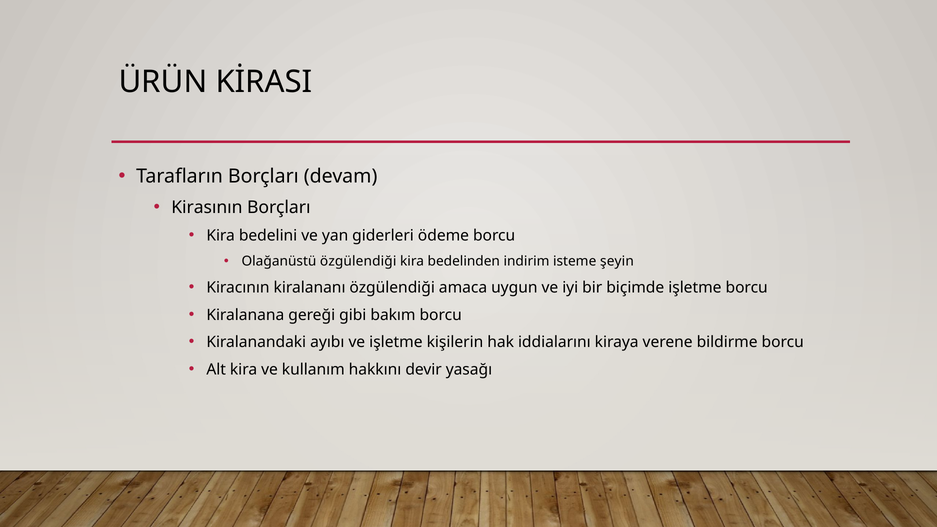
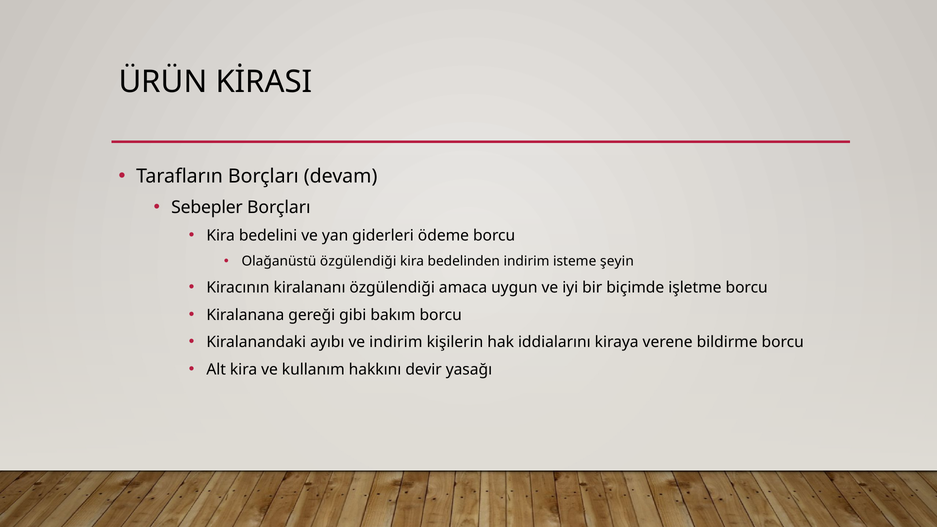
Kirasının: Kirasının -> Sebepler
ve işletme: işletme -> indirim
